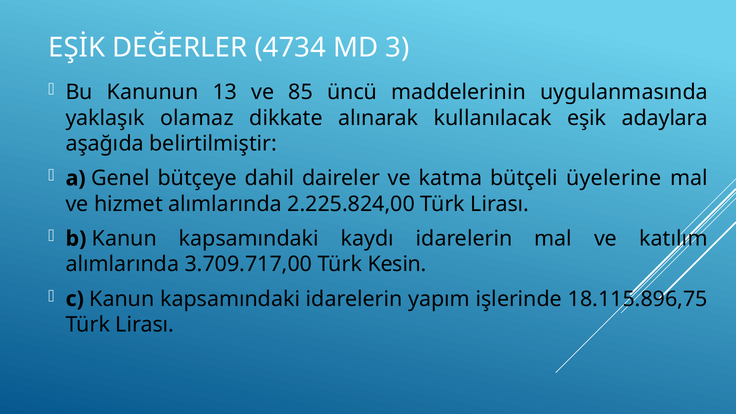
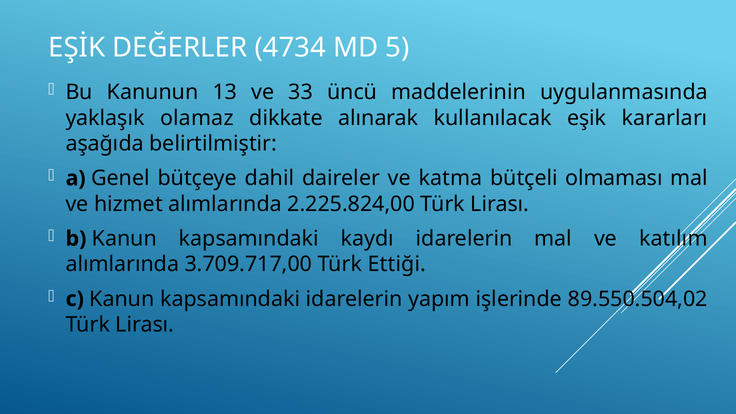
3: 3 -> 5
85: 85 -> 33
adaylara: adaylara -> kararları
üyelerine: üyelerine -> olmaması
Kesin: Kesin -> Ettiği
18.115.896,75: 18.115.896,75 -> 89.550.504,02
